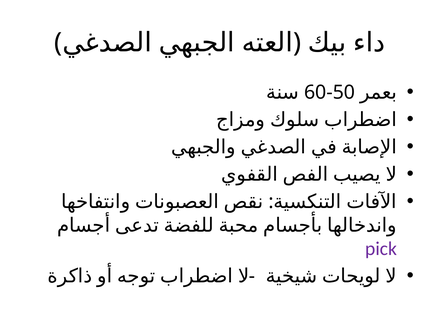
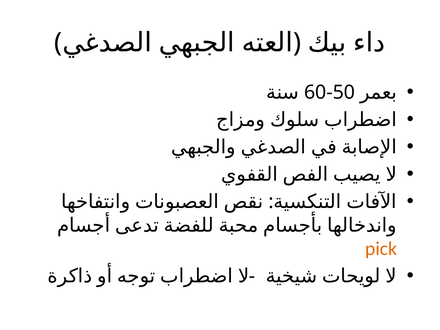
pick colour: purple -> orange
